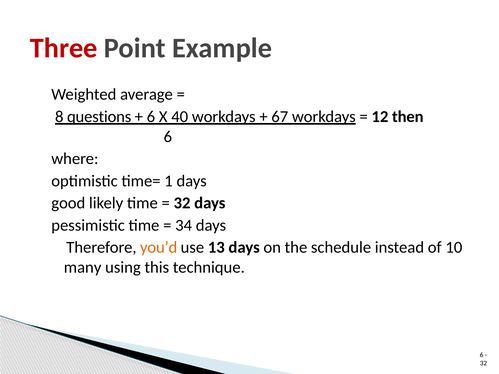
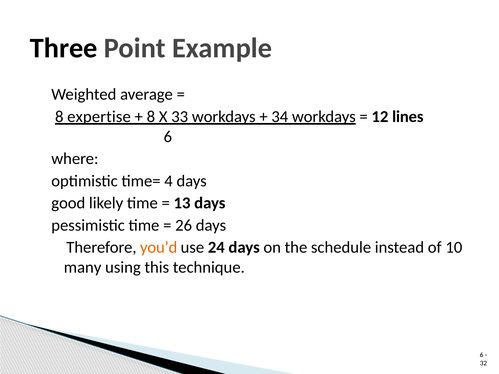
Three colour: red -> black
questions: questions -> expertise
6 at (151, 117): 6 -> 8
40: 40 -> 33
67: 67 -> 34
then: then -> lines
1: 1 -> 4
32 at (182, 203): 32 -> 13
34: 34 -> 26
13: 13 -> 24
